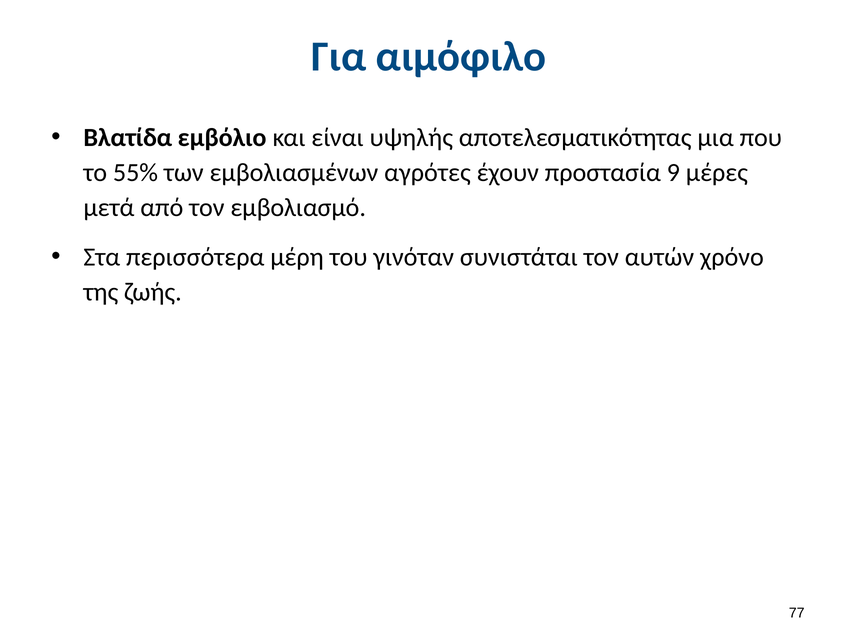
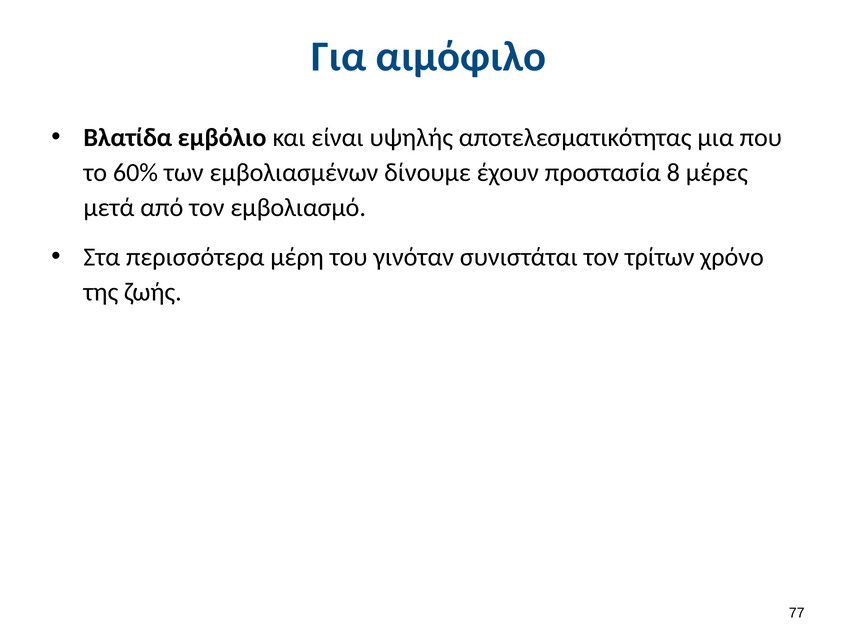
55%: 55% -> 60%
αγρότες: αγρότες -> δίνουμε
9: 9 -> 8
αυτών: αυτών -> τρίτων
